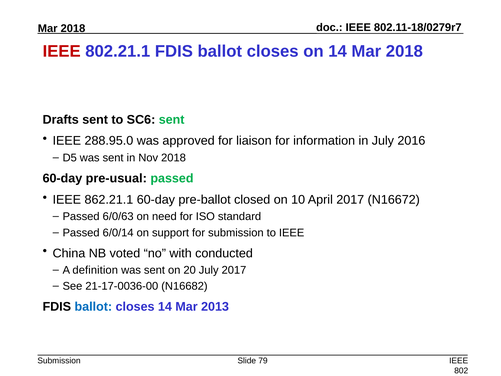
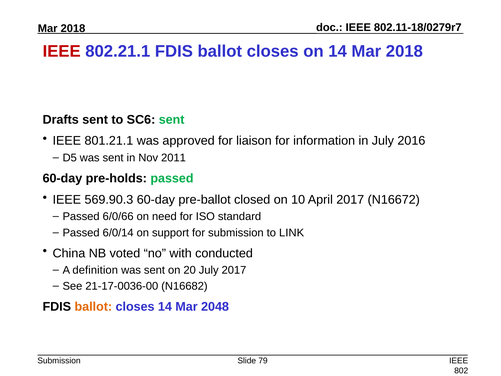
288.95.0: 288.95.0 -> 801.21.1
Nov 2018: 2018 -> 2011
pre-usual: pre-usual -> pre-holds
862.21.1: 862.21.1 -> 569.90.3
6/0/63: 6/0/63 -> 6/0/66
to IEEE: IEEE -> LINK
ballot at (93, 307) colour: blue -> orange
2013: 2013 -> 2048
